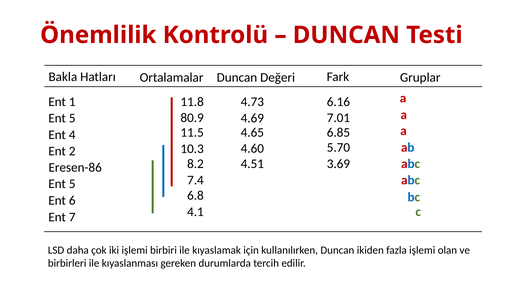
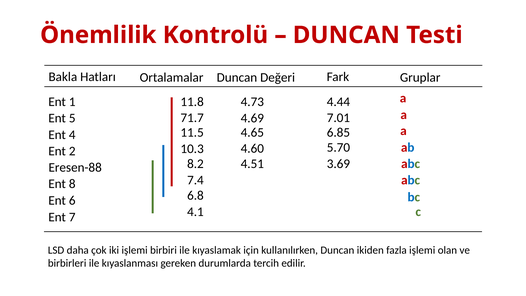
6.16: 6.16 -> 4.44
80.9: 80.9 -> 71.7
Eresen-86: Eresen-86 -> Eresen-88
5 at (72, 184): 5 -> 8
